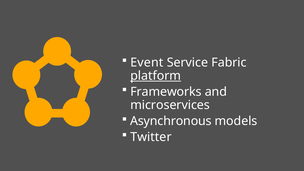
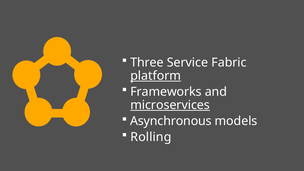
Event: Event -> Three
microservices underline: none -> present
Twitter: Twitter -> Rolling
